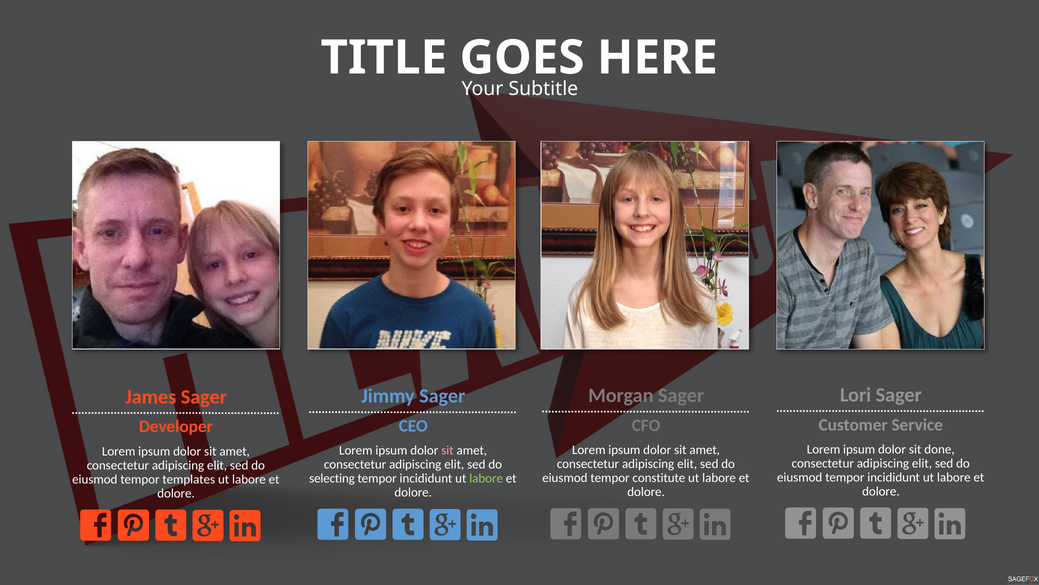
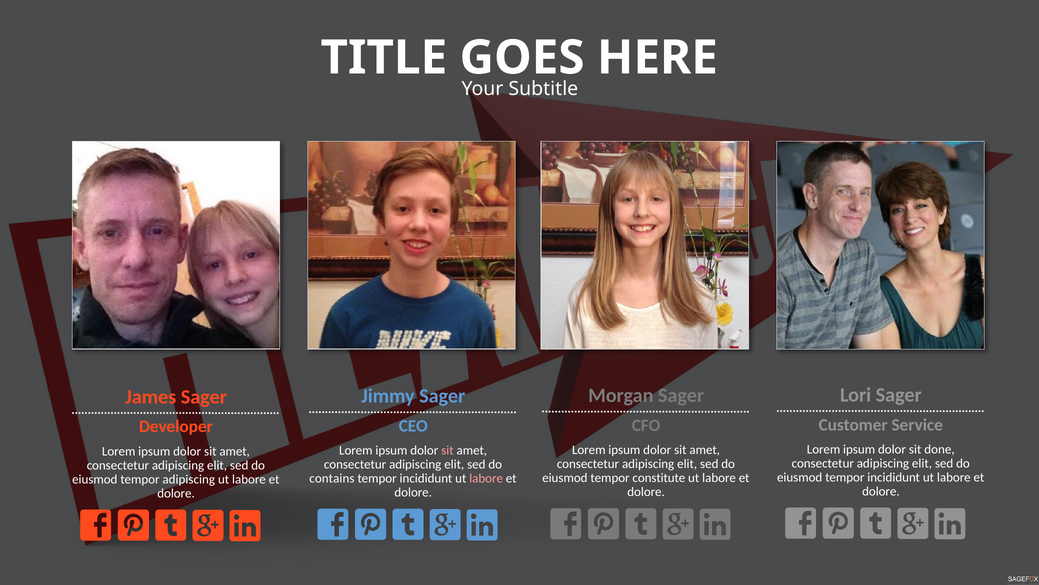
selecting: selecting -> contains
labore at (486, 478) colour: light green -> pink
tempor templates: templates -> adipiscing
